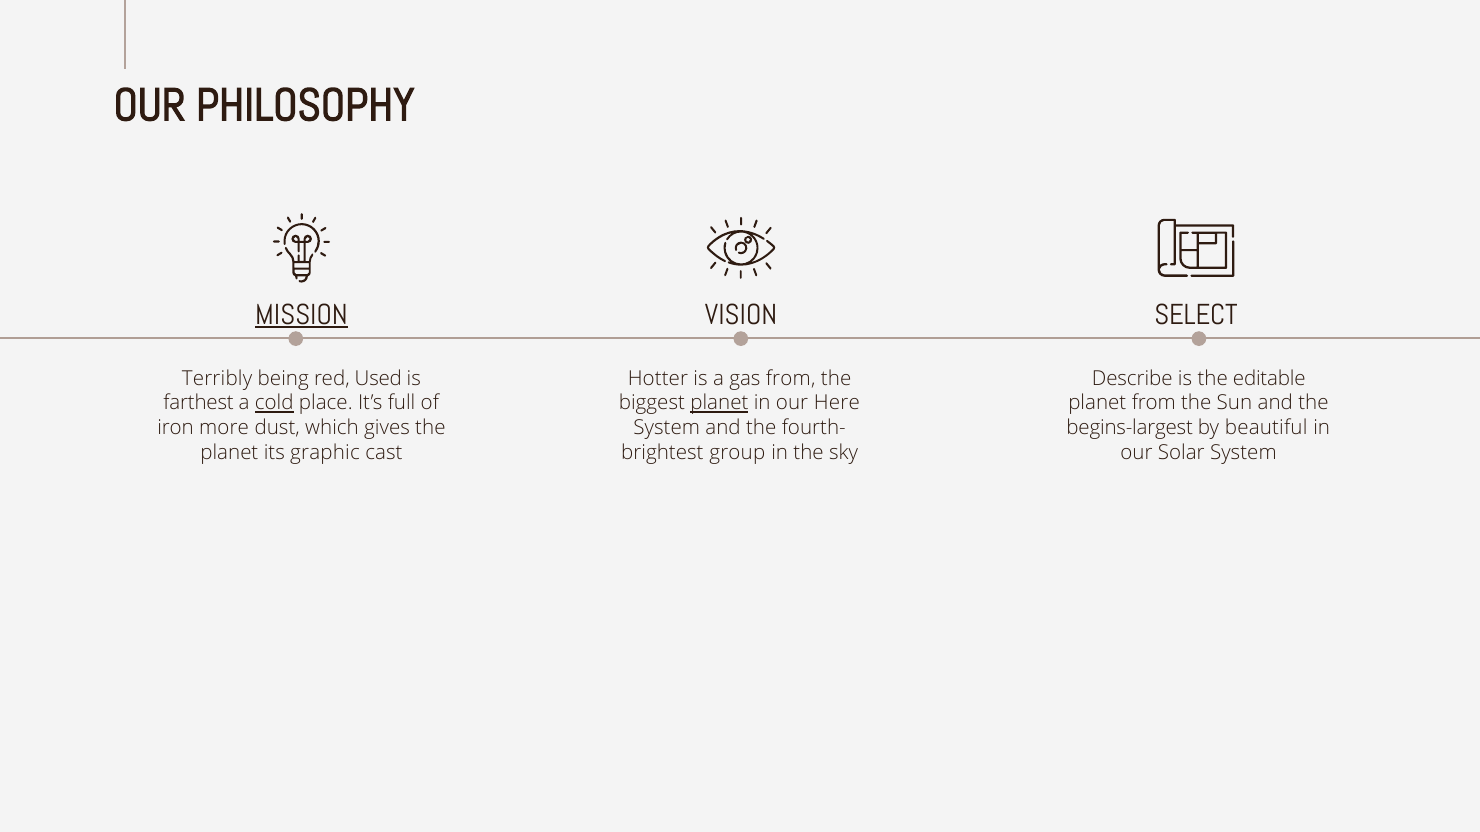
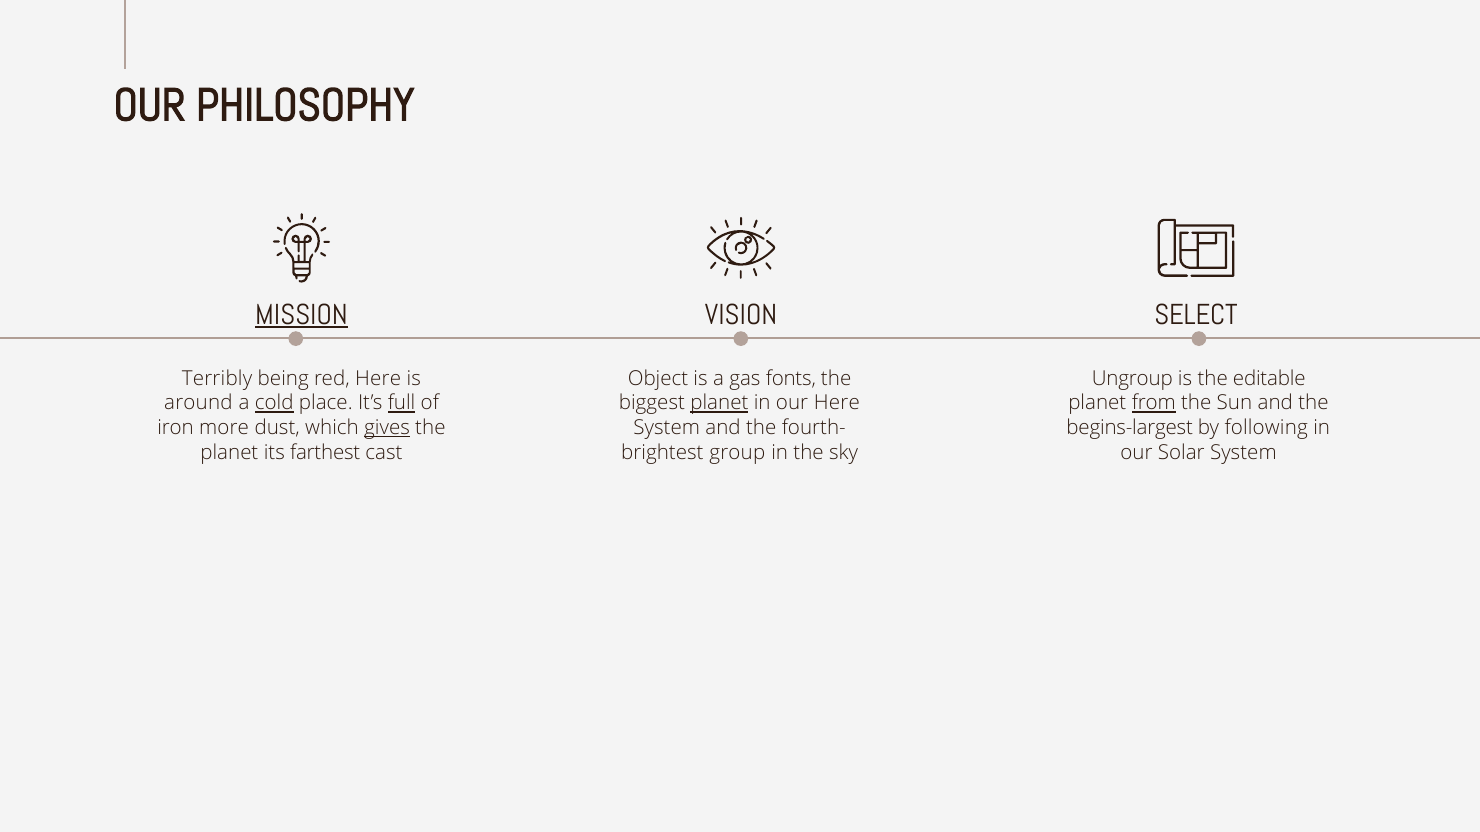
red Used: Used -> Here
Hotter: Hotter -> Object
gas from: from -> fonts
Describe: Describe -> Ungroup
farthest: farthest -> around
full underline: none -> present
from at (1154, 403) underline: none -> present
gives underline: none -> present
beautiful: beautiful -> following
graphic: graphic -> farthest
